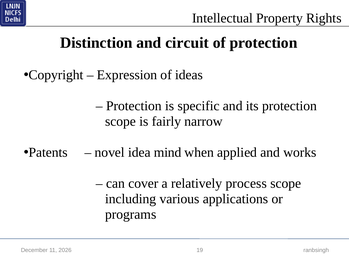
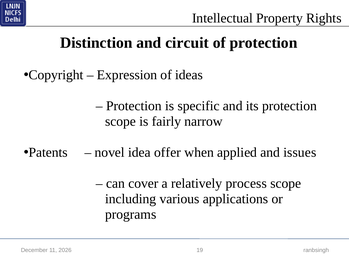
mind: mind -> offer
works: works -> issues
